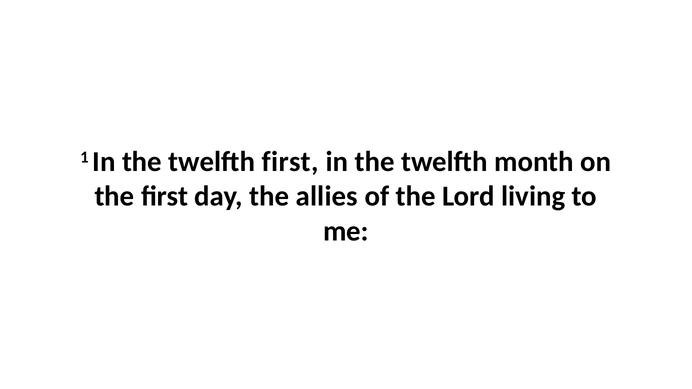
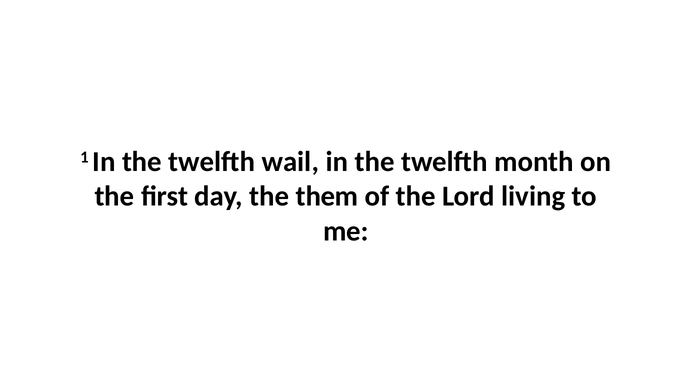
twelfth first: first -> wail
allies: allies -> them
